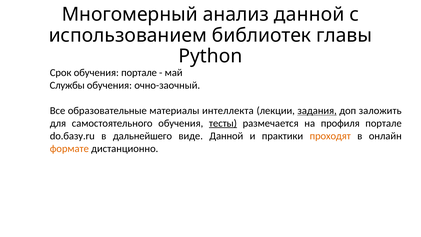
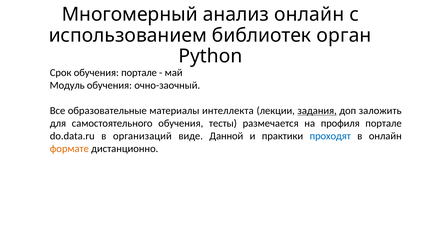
анализ данной: данной -> онлайн
главы: главы -> орган
Службы: Службы -> Модуль
тесты underline: present -> none
do.базу.ru: do.базу.ru -> do.data.ru
дальнейшего: дальнейшего -> организаций
проходят colour: orange -> blue
